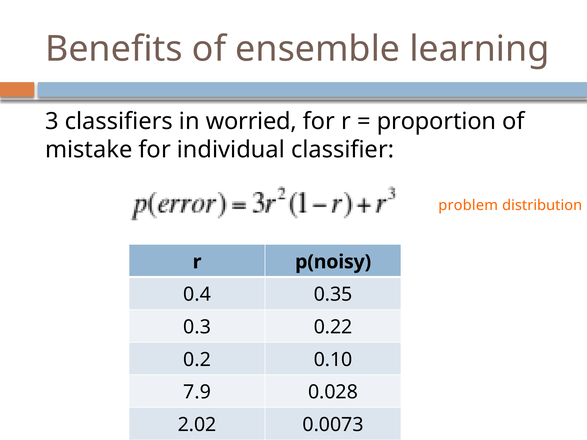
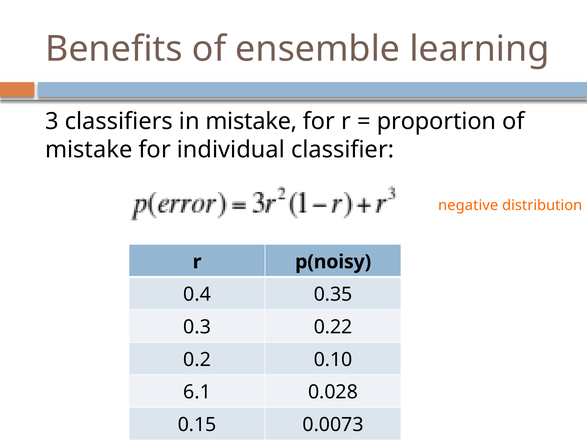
in worried: worried -> mistake
problem: problem -> negative
7.9: 7.9 -> 6.1
2.02: 2.02 -> 0.15
